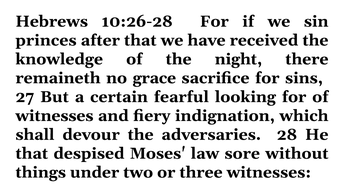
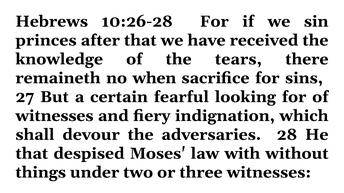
night: night -> tears
grace: grace -> when
sore: sore -> with
